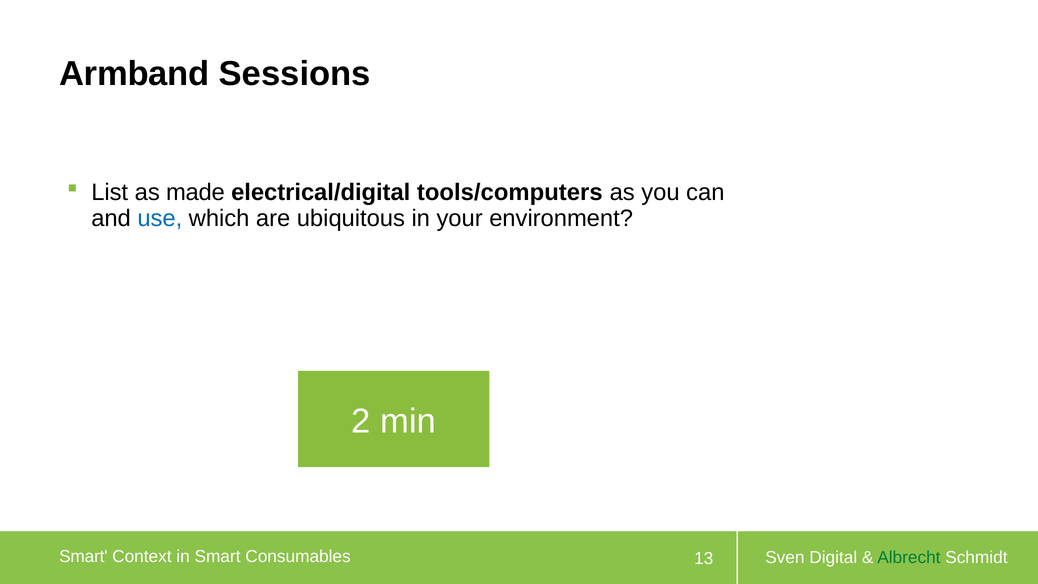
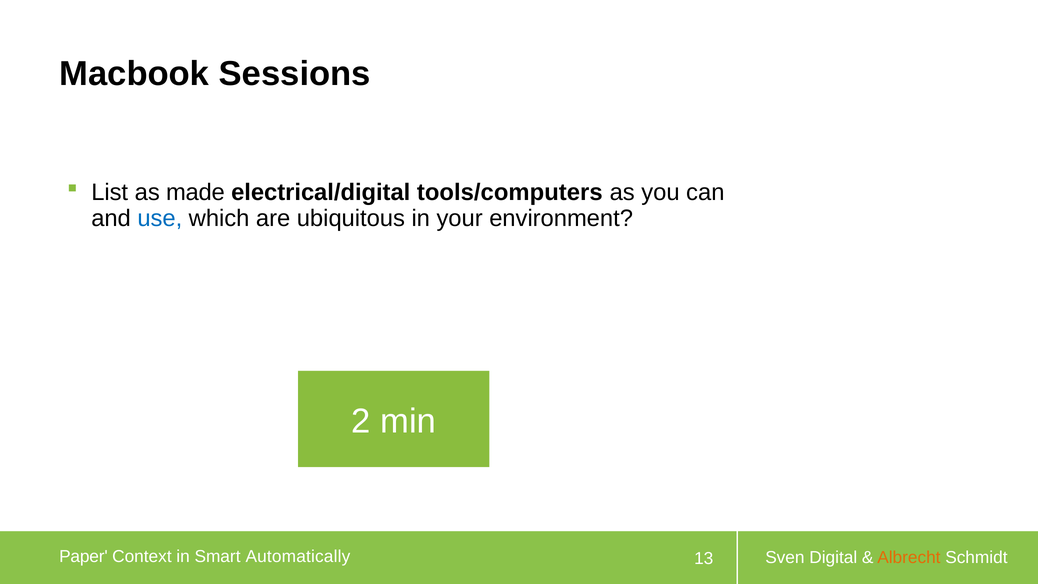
Armband: Armband -> Macbook
Smart at (83, 557): Smart -> Paper
Consumables: Consumables -> Automatically
Albrecht colour: green -> orange
